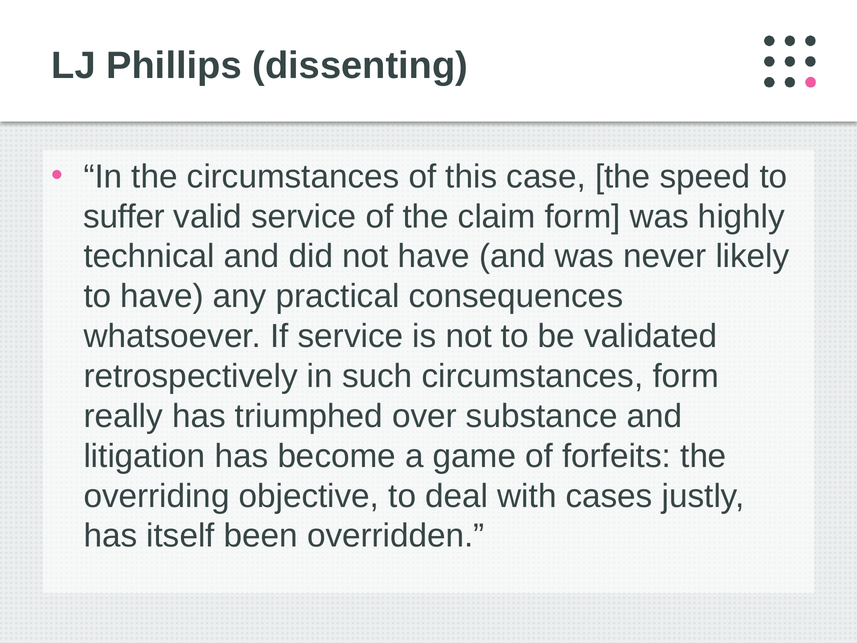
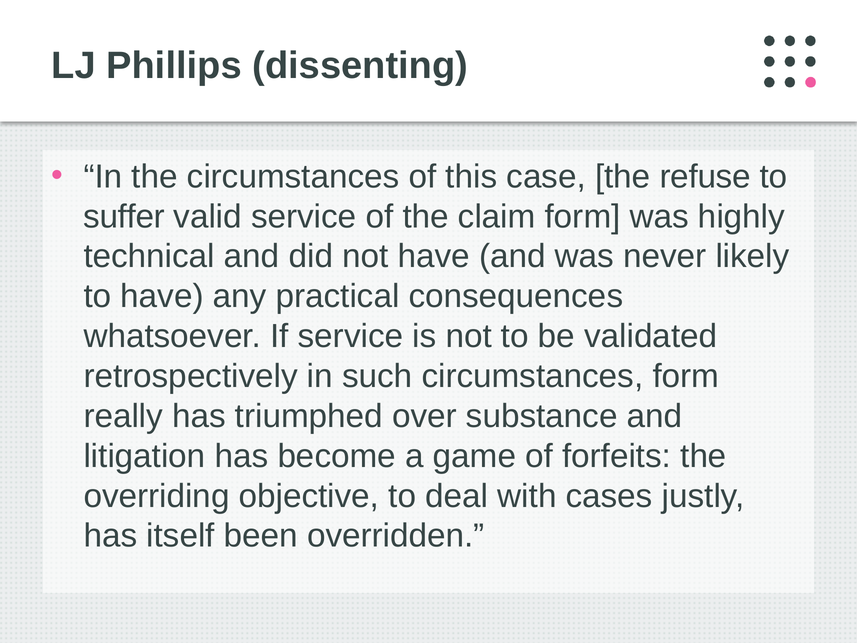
speed: speed -> refuse
